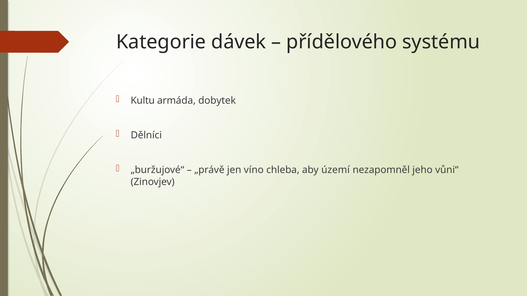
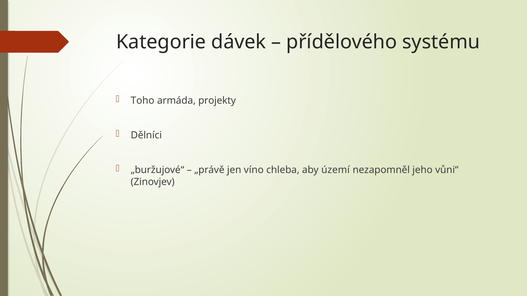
Kultu: Kultu -> Toho
dobytek: dobytek -> projekty
